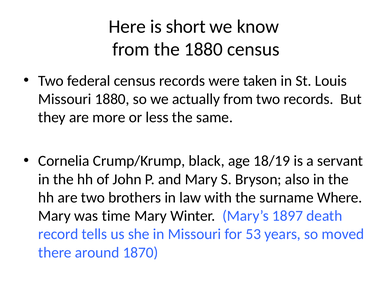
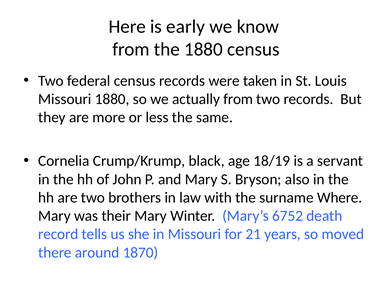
short: short -> early
time: time -> their
1897: 1897 -> 6752
53: 53 -> 21
